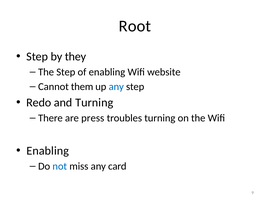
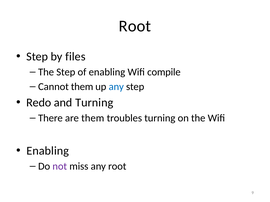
they: they -> files
website: website -> compile
are press: press -> them
not colour: blue -> purple
any card: card -> root
